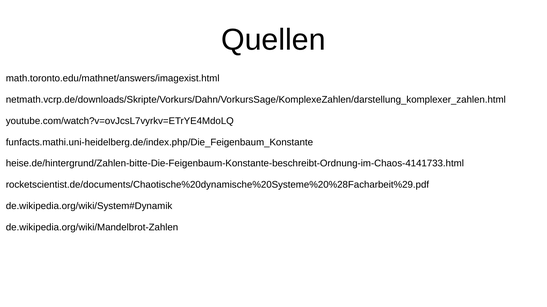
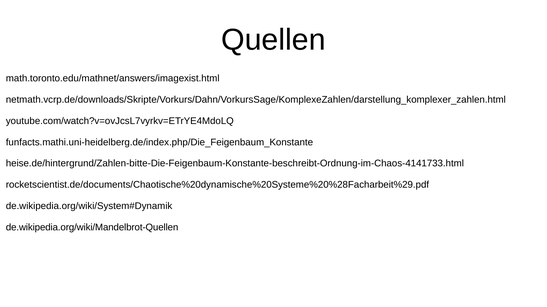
de.wikipedia.org/wiki/Mandelbrot-Zahlen: de.wikipedia.org/wiki/Mandelbrot-Zahlen -> de.wikipedia.org/wiki/Mandelbrot-Quellen
